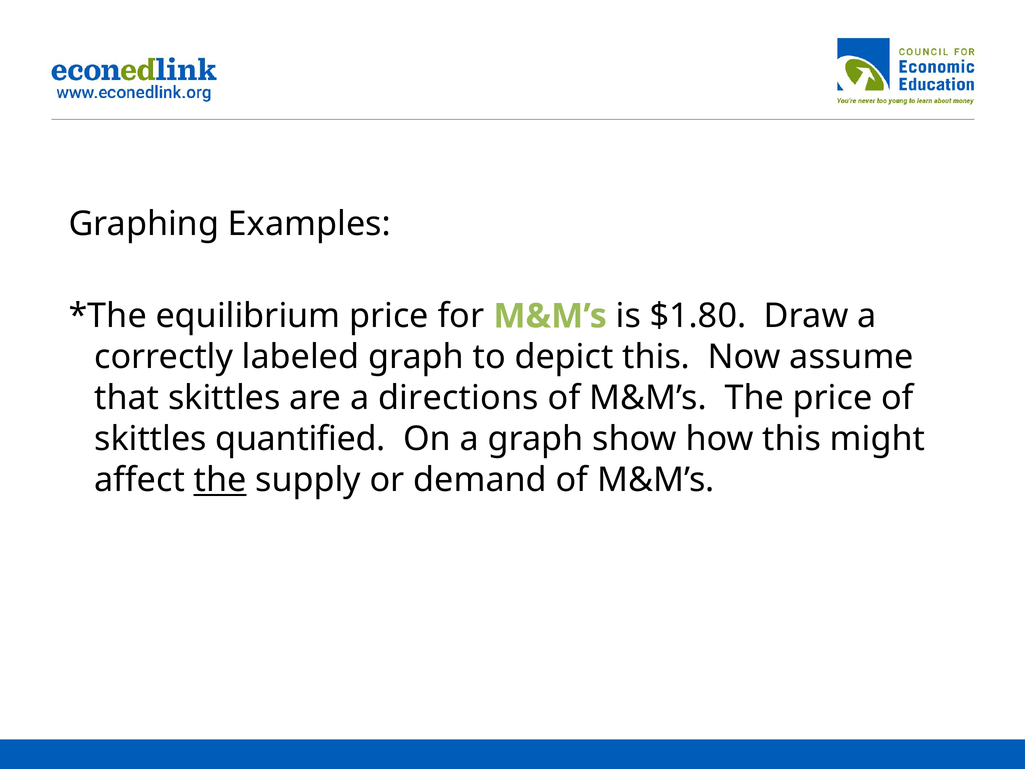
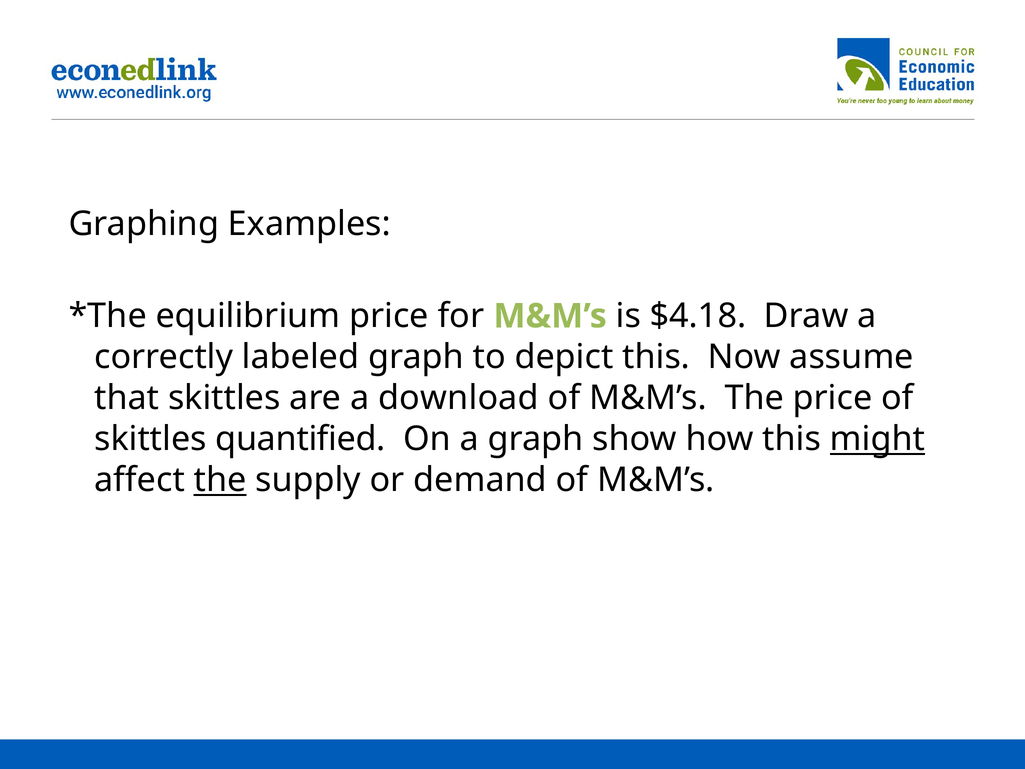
$1.80: $1.80 -> $4.18
directions: directions -> download
might underline: none -> present
